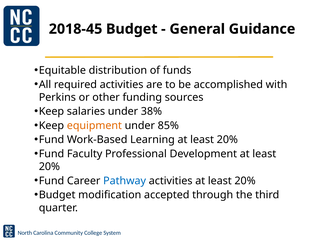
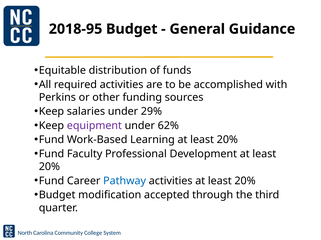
2018-45: 2018-45 -> 2018-95
38%: 38% -> 29%
equipment colour: orange -> purple
85%: 85% -> 62%
